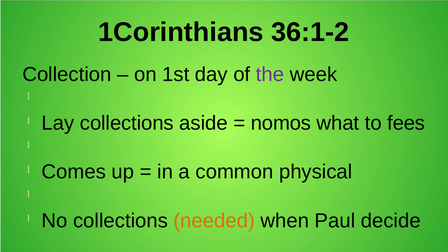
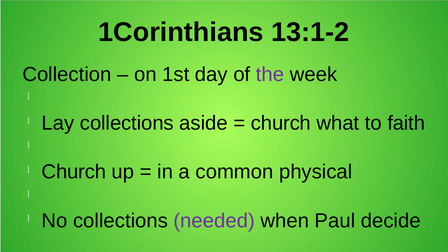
36:1-2: 36:1-2 -> 13:1-2
nomos at (281, 123): nomos -> church
fees: fees -> faith
Comes at (74, 172): Comes -> Church
needed colour: orange -> purple
